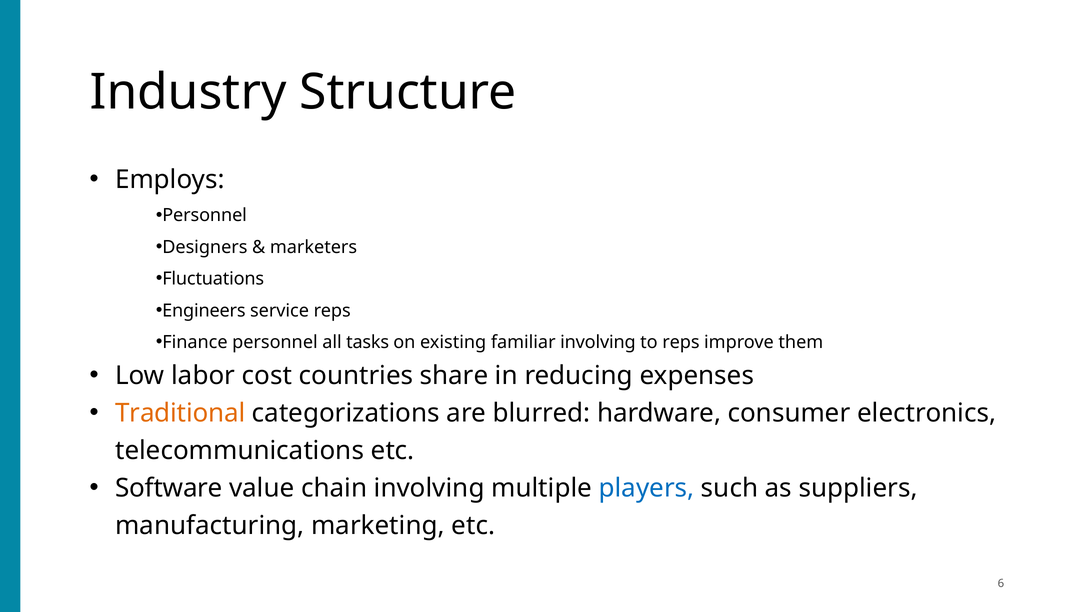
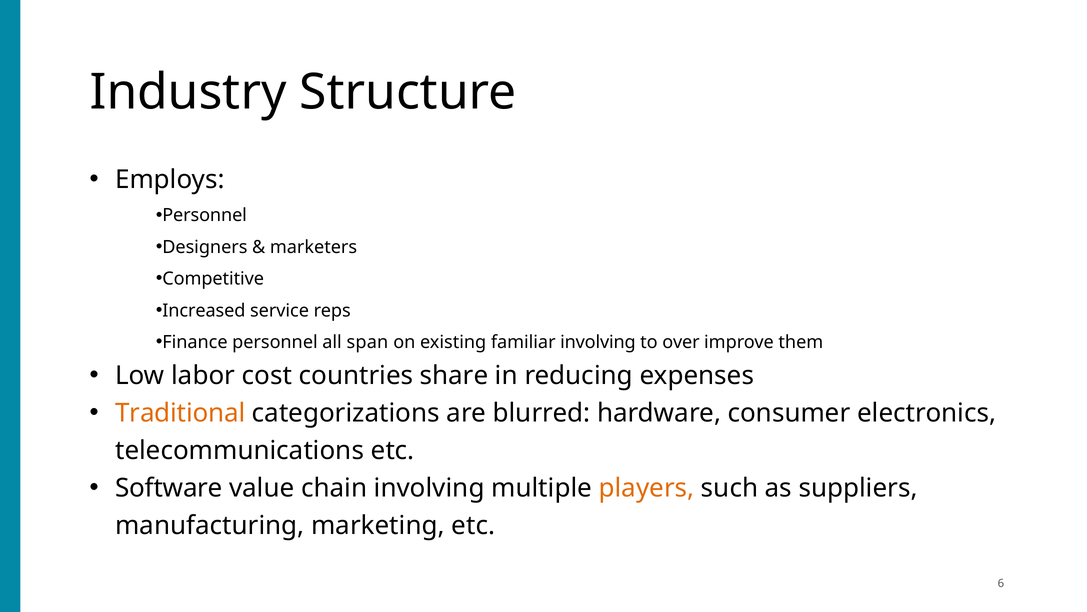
Fluctuations: Fluctuations -> Competitive
Engineers: Engineers -> Increased
tasks: tasks -> span
to reps: reps -> over
players colour: blue -> orange
